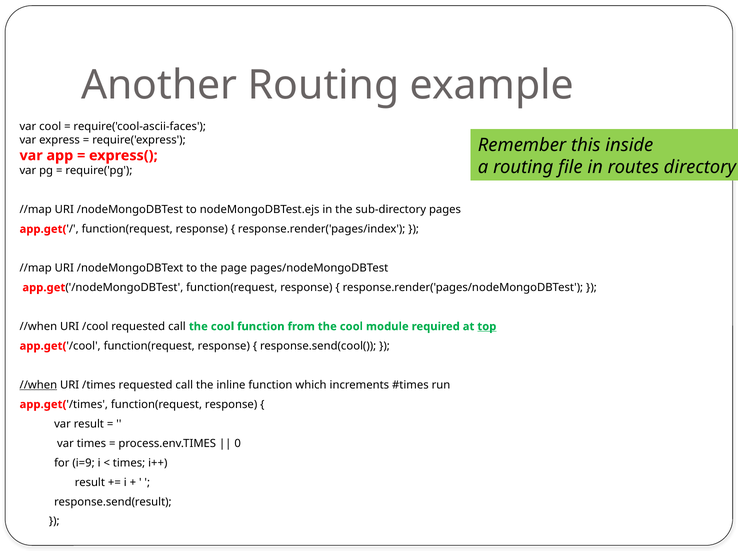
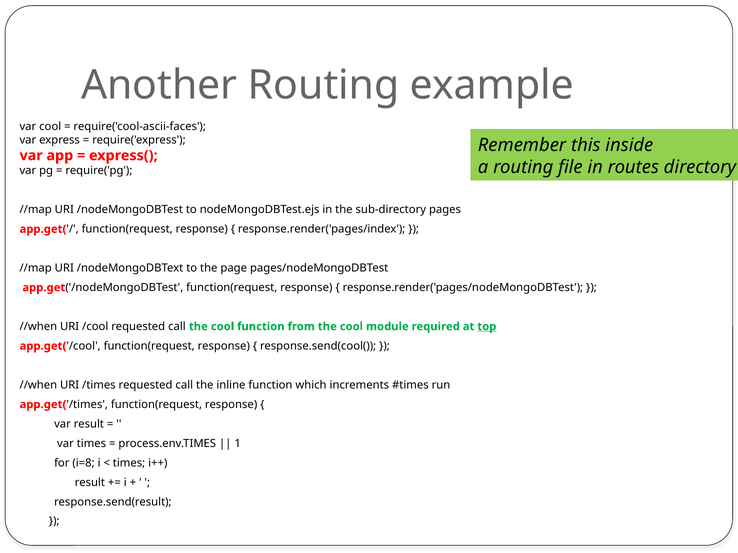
//when at (38, 385) underline: present -> none
0: 0 -> 1
i=9: i=9 -> i=8
